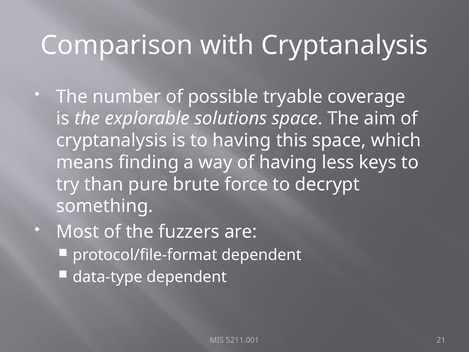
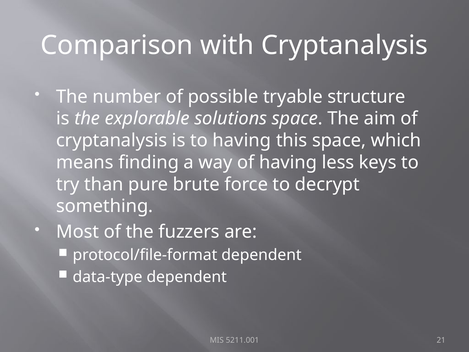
coverage: coverage -> structure
